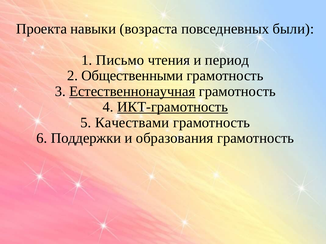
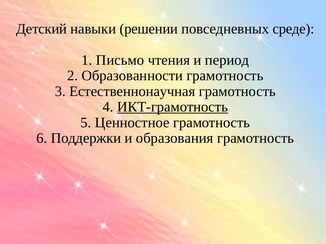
Проекта: Проекта -> Детский
возраста: возраста -> решении
были: были -> среде
Общественными: Общественными -> Образованности
Естественнонаучная underline: present -> none
Качествами: Качествами -> Ценностное
